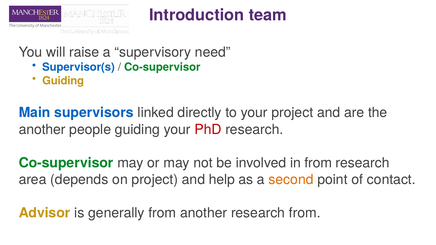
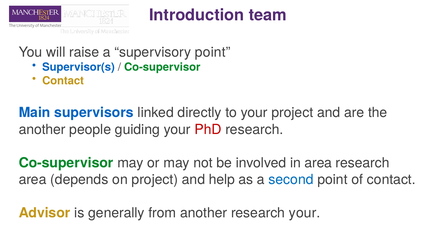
supervisory need: need -> point
Guiding at (63, 81): Guiding -> Contact
in from: from -> area
second colour: orange -> blue
research from: from -> your
